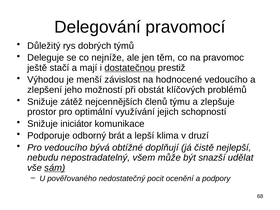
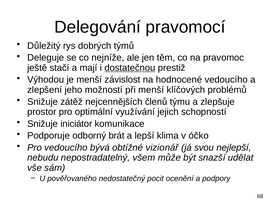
při obstát: obstát -> menší
druzí: druzí -> óčko
doplňují: doplňují -> vizionář
čistě: čistě -> svou
sám underline: present -> none
